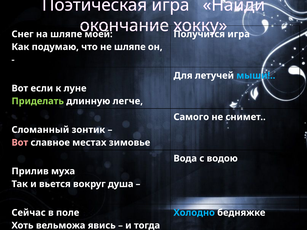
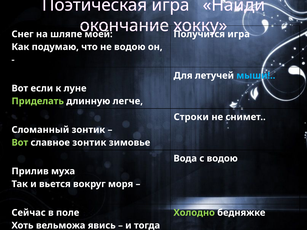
не шляпе: шляпе -> водою
Самого: Самого -> Строки
Вот at (20, 143) colour: pink -> light green
славное местах: местах -> зонтик
душа: душа -> моря
Холодно colour: light blue -> light green
